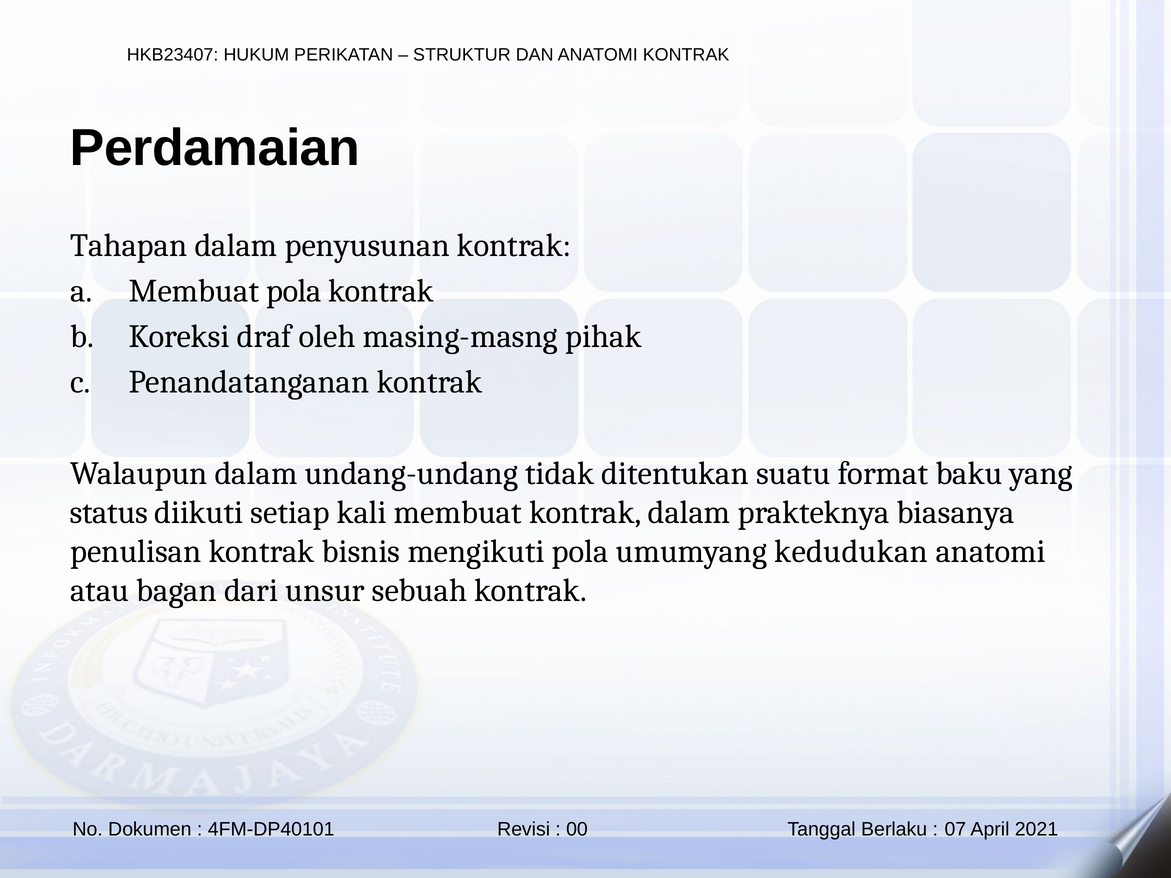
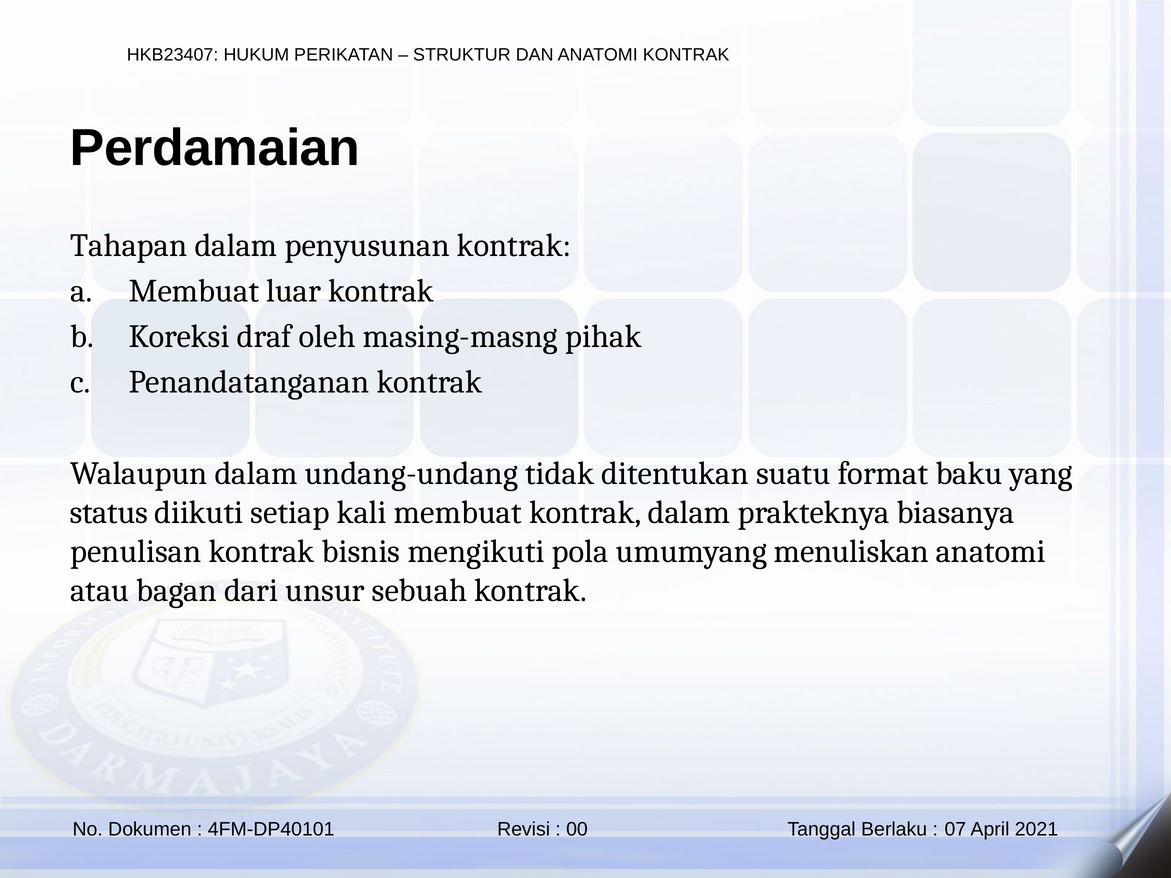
Membuat pola: pola -> luar
kedudukan: kedudukan -> menuliskan
